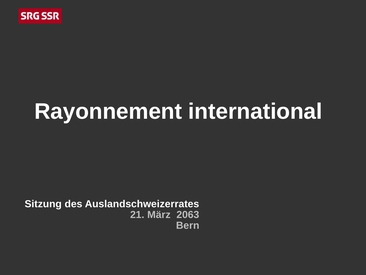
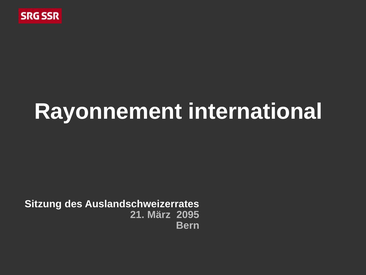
2063: 2063 -> 2095
